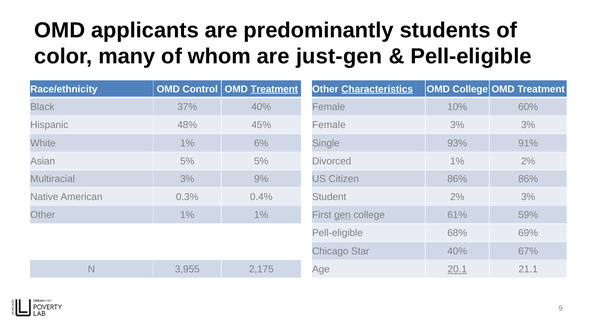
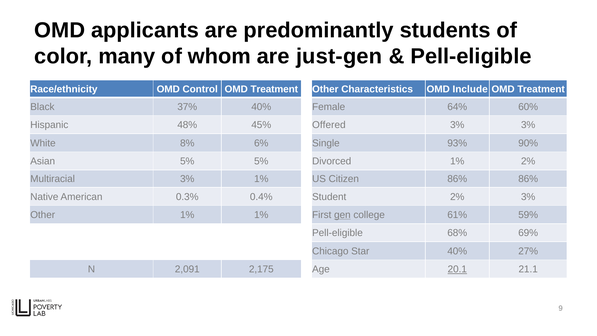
Treatment at (274, 89) underline: present -> none
Characteristics underline: present -> none
OMD College: College -> Include
10%: 10% -> 64%
45% Female: Female -> Offered
White 1%: 1% -> 8%
91%: 91% -> 90%
3% 9%: 9% -> 1%
67%: 67% -> 27%
3,955: 3,955 -> 2,091
